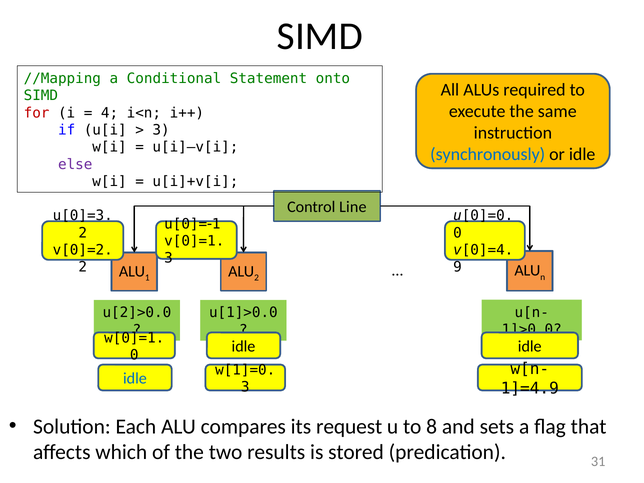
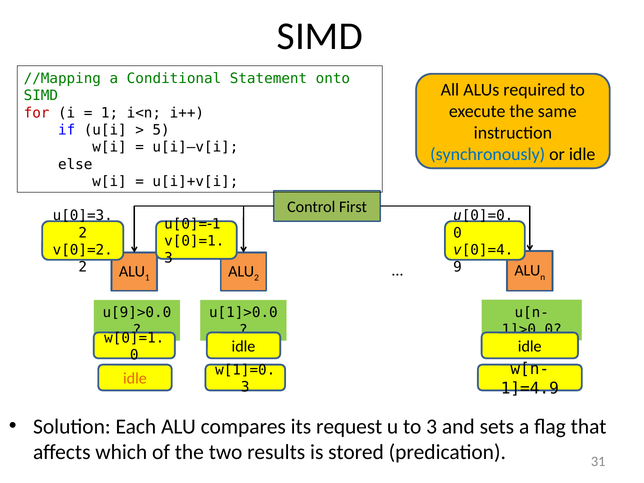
4 at (110, 113): 4 -> 1
3 at (161, 130): 3 -> 5
else colour: purple -> black
Line: Line -> First
u[2]>0.0: u[2]>0.0 -> u[9]>0.0
idle at (135, 379) colour: blue -> orange
to 8: 8 -> 3
